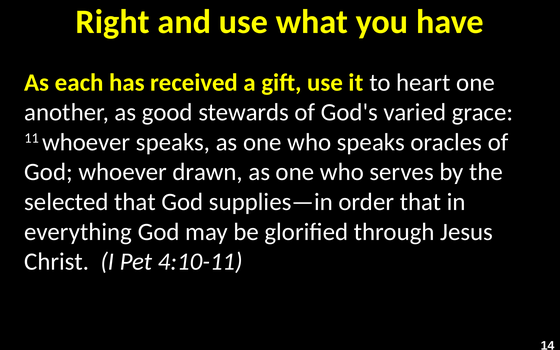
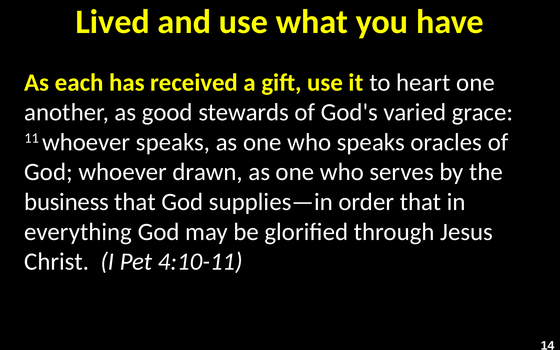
Right: Right -> Lived
selected: selected -> business
